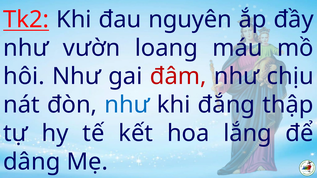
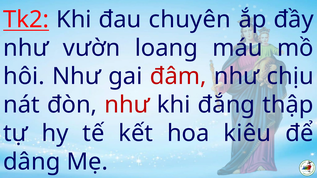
nguyên: nguyên -> chuyên
như at (127, 105) colour: blue -> red
lắng: lắng -> kiêu
